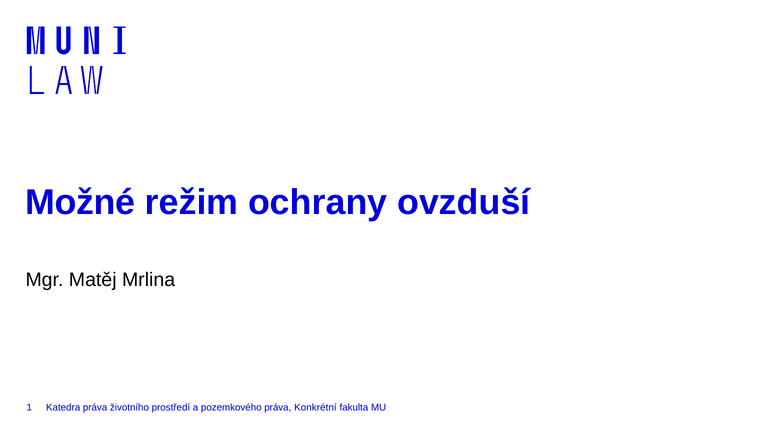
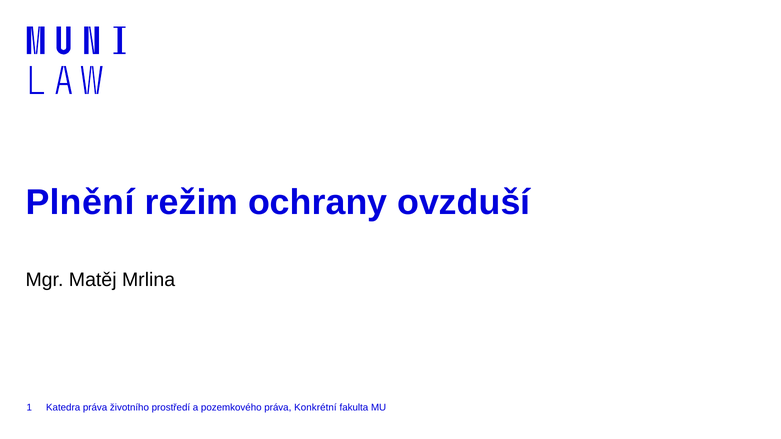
Možné: Možné -> Plnění
